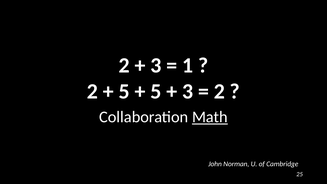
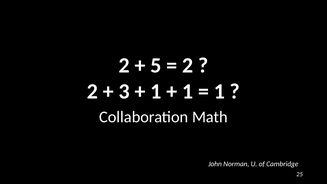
3 at (156, 65): 3 -> 5
1 at (188, 65): 1 -> 2
5 at (124, 91): 5 -> 3
5 at (156, 91): 5 -> 1
3 at (188, 91): 3 -> 1
2 at (219, 91): 2 -> 1
Math underline: present -> none
